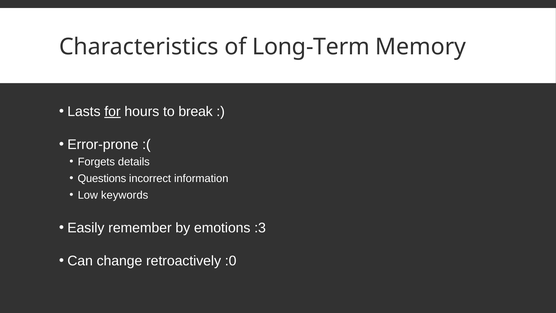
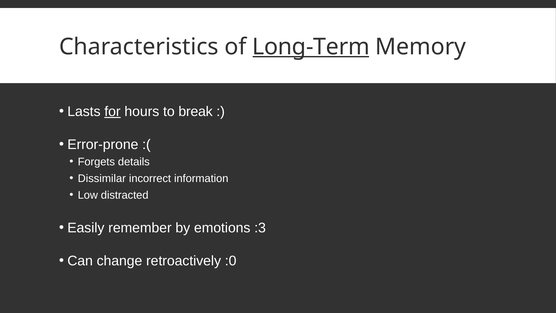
Long-Term underline: none -> present
Questions: Questions -> Dissimilar
keywords: keywords -> distracted
